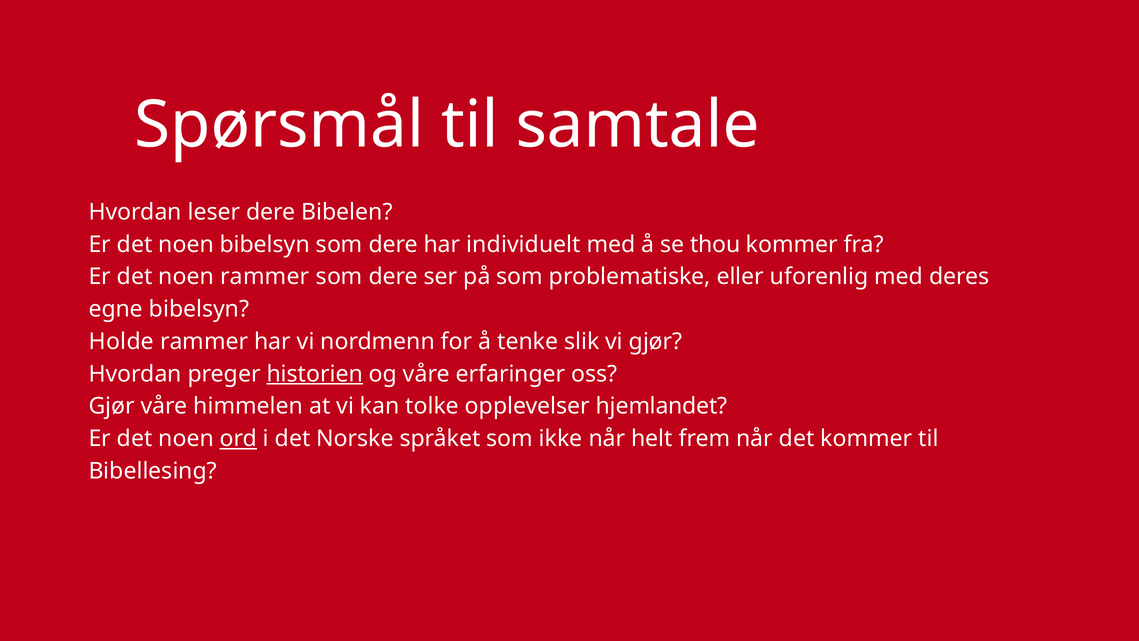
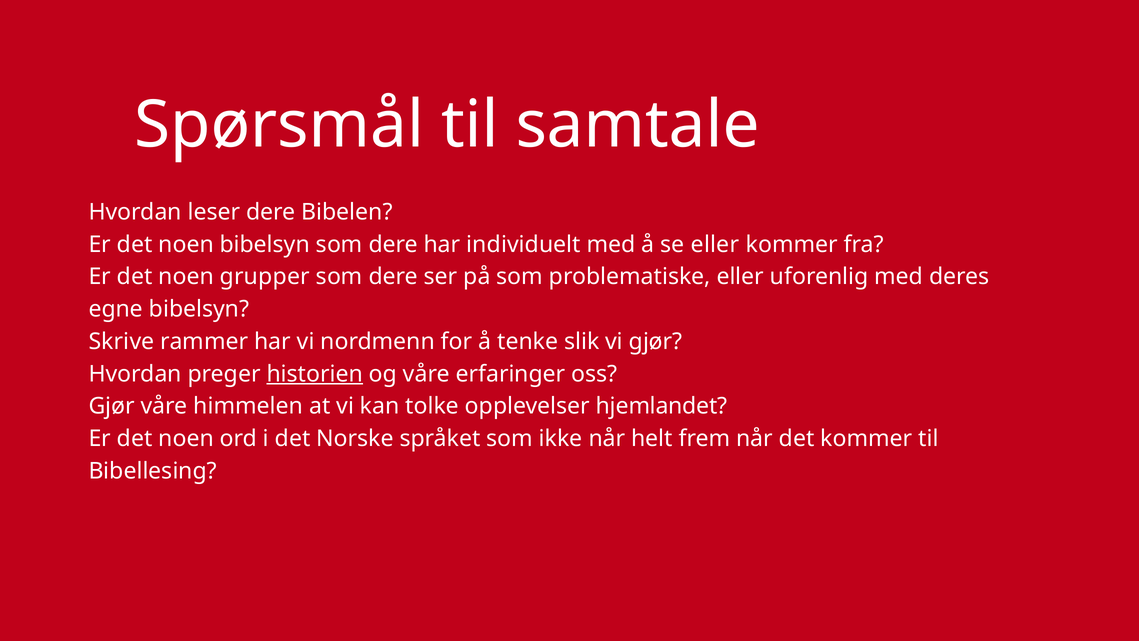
se thou: thou -> eller
noen rammer: rammer -> grupper
Holde: Holde -> Skrive
ord underline: present -> none
